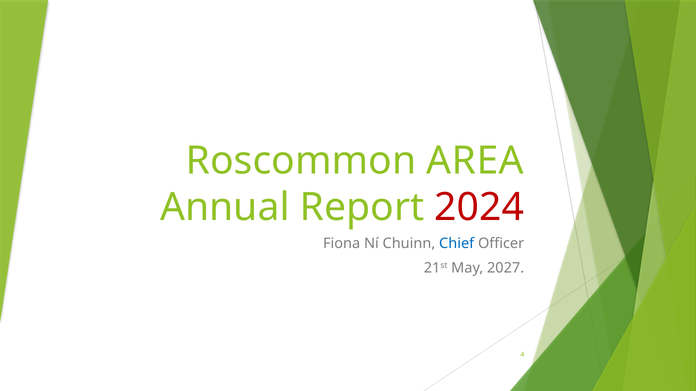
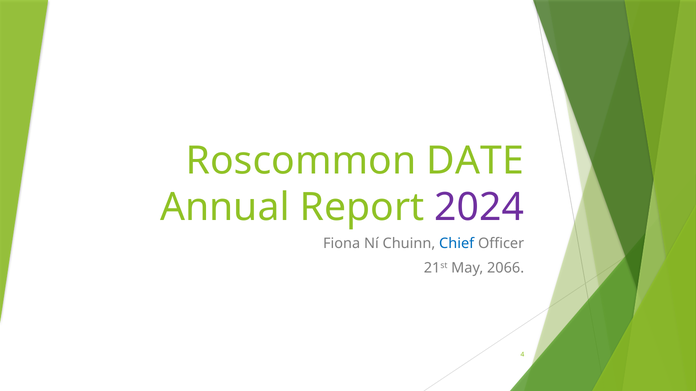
AREA: AREA -> DATE
2024 colour: red -> purple
2027: 2027 -> 2066
